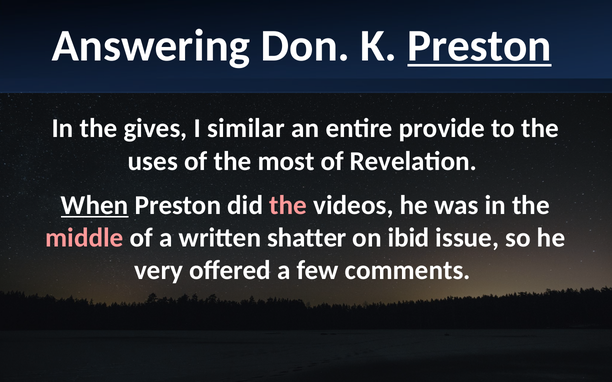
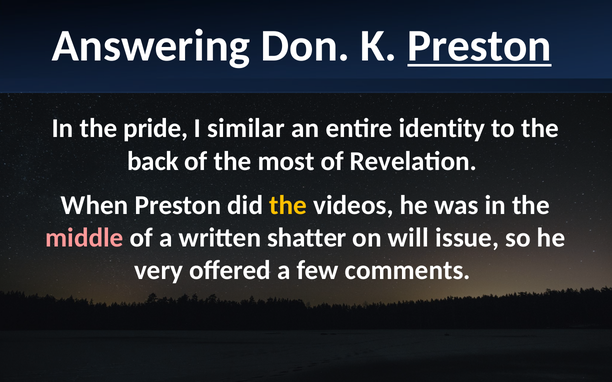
gives: gives -> pride
provide: provide -> identity
uses: uses -> back
When underline: present -> none
the at (288, 205) colour: pink -> yellow
ibid: ibid -> will
